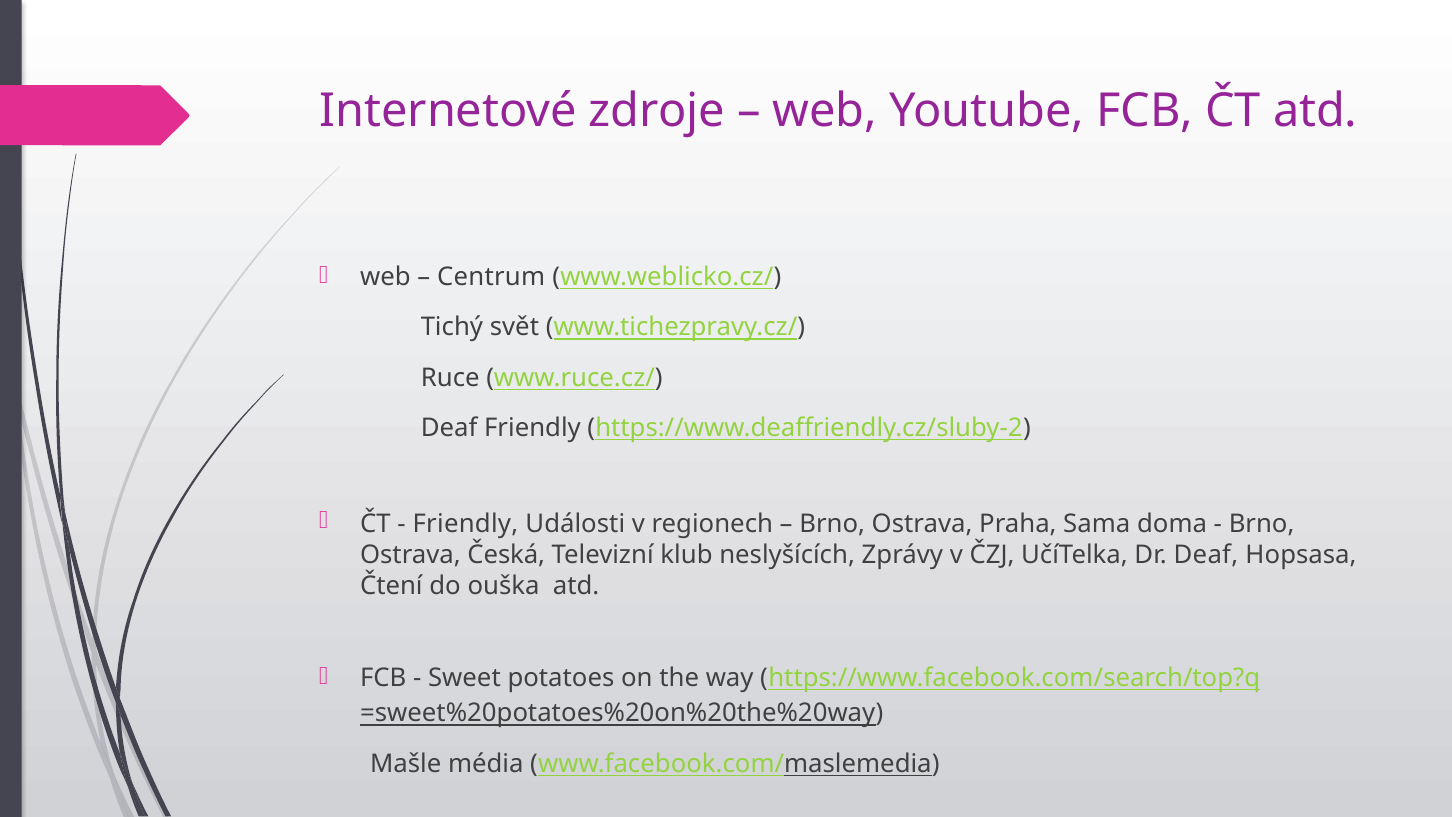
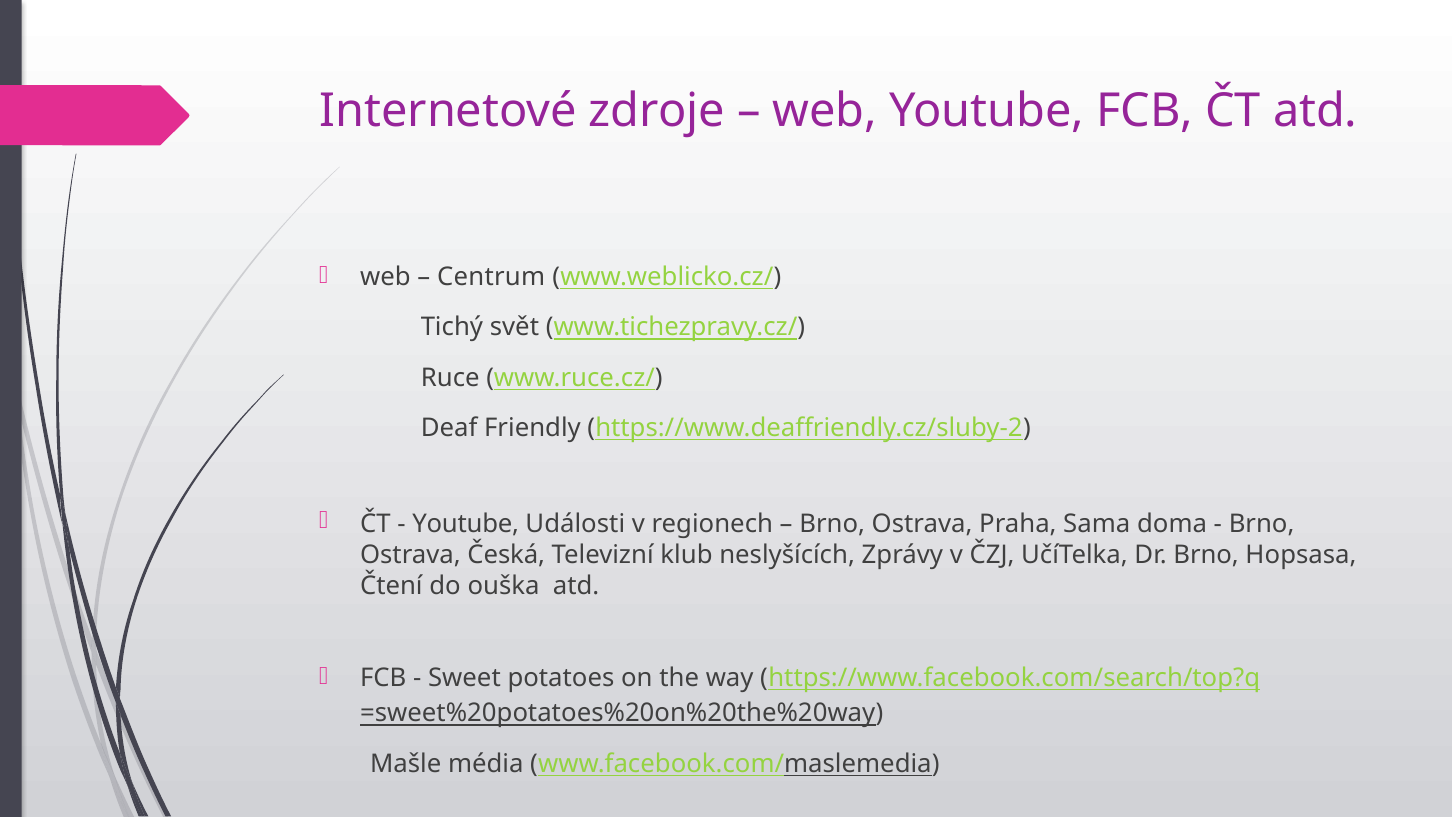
Friendly at (465, 524): Friendly -> Youtube
Dr Deaf: Deaf -> Brno
